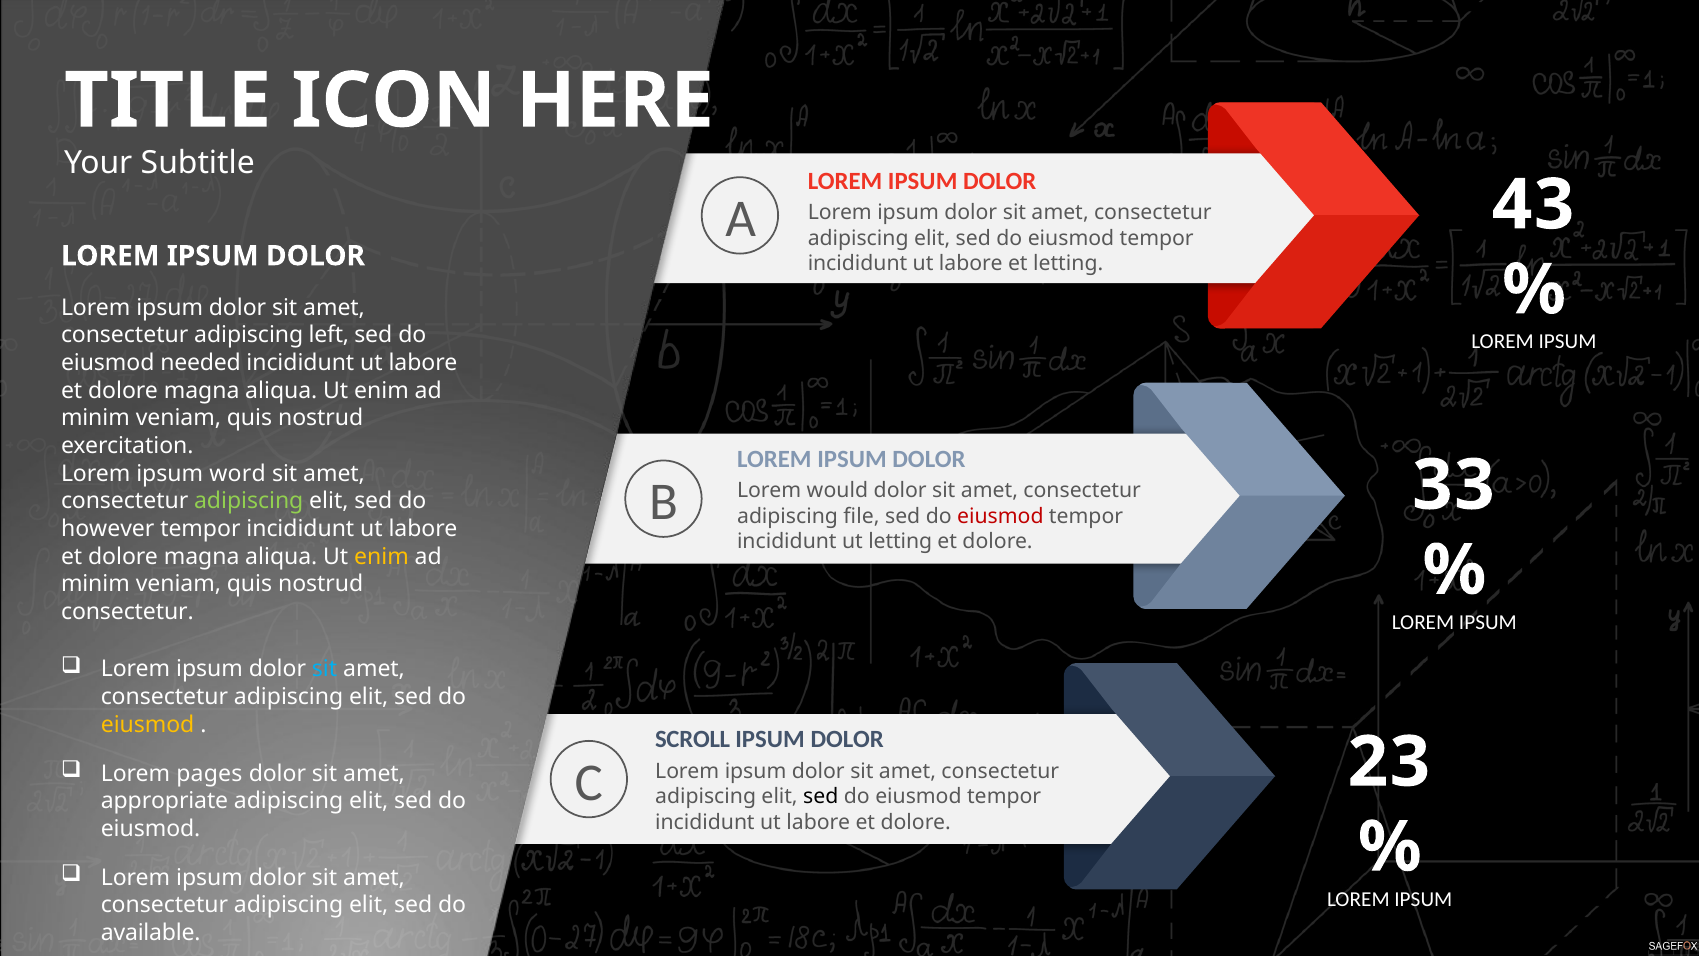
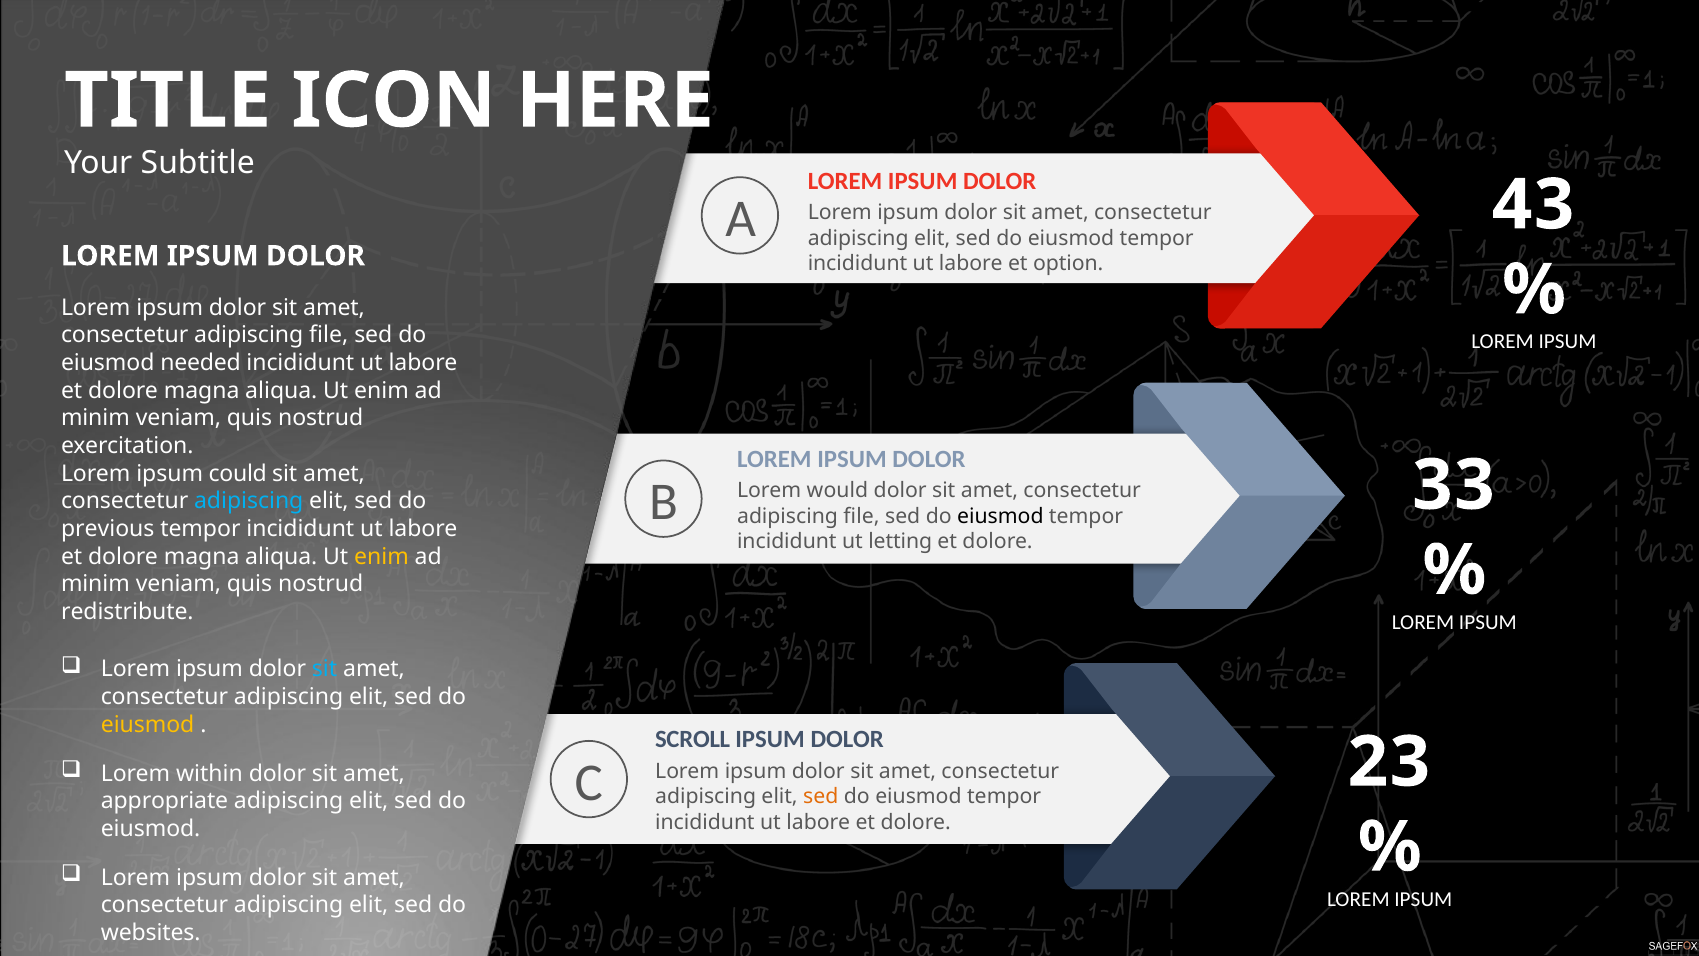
et letting: letting -> option
left at (329, 335): left -> file
word: word -> could
adipiscing at (249, 501) colour: light green -> light blue
eiusmod at (1000, 516) colour: red -> black
however: however -> previous
consectetur at (127, 612): consectetur -> redistribute
pages: pages -> within
sed at (821, 796) colour: black -> orange
available: available -> websites
